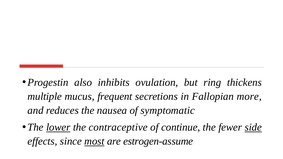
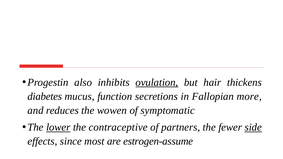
ovulation underline: none -> present
ring: ring -> hair
multiple: multiple -> diabetes
frequent: frequent -> function
nausea: nausea -> wowen
continue: continue -> partners
most underline: present -> none
